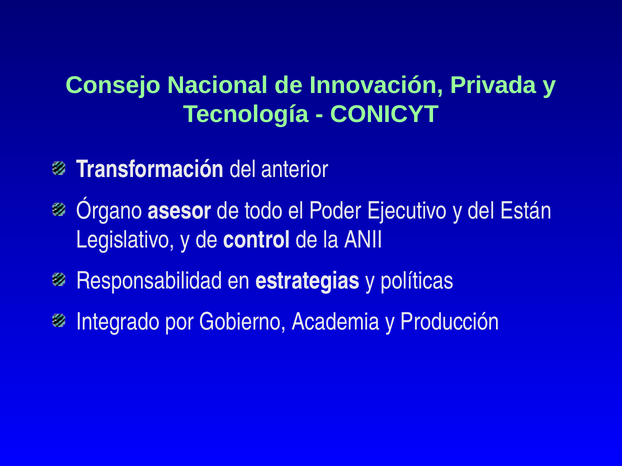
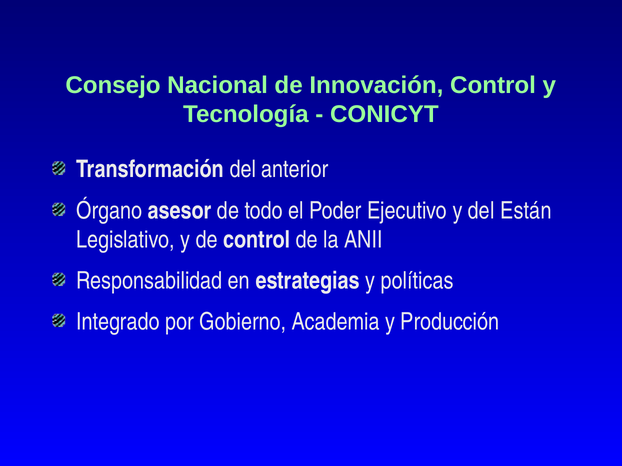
Innovación Privada: Privada -> Control
